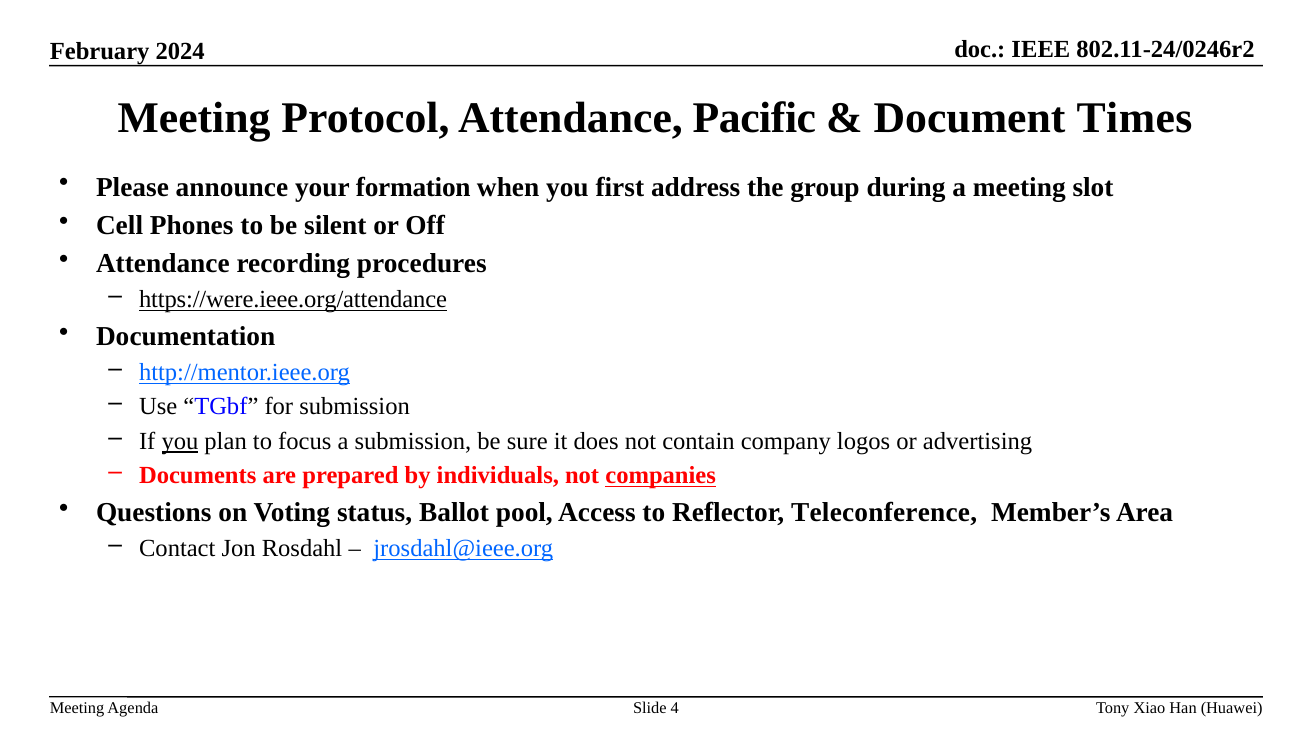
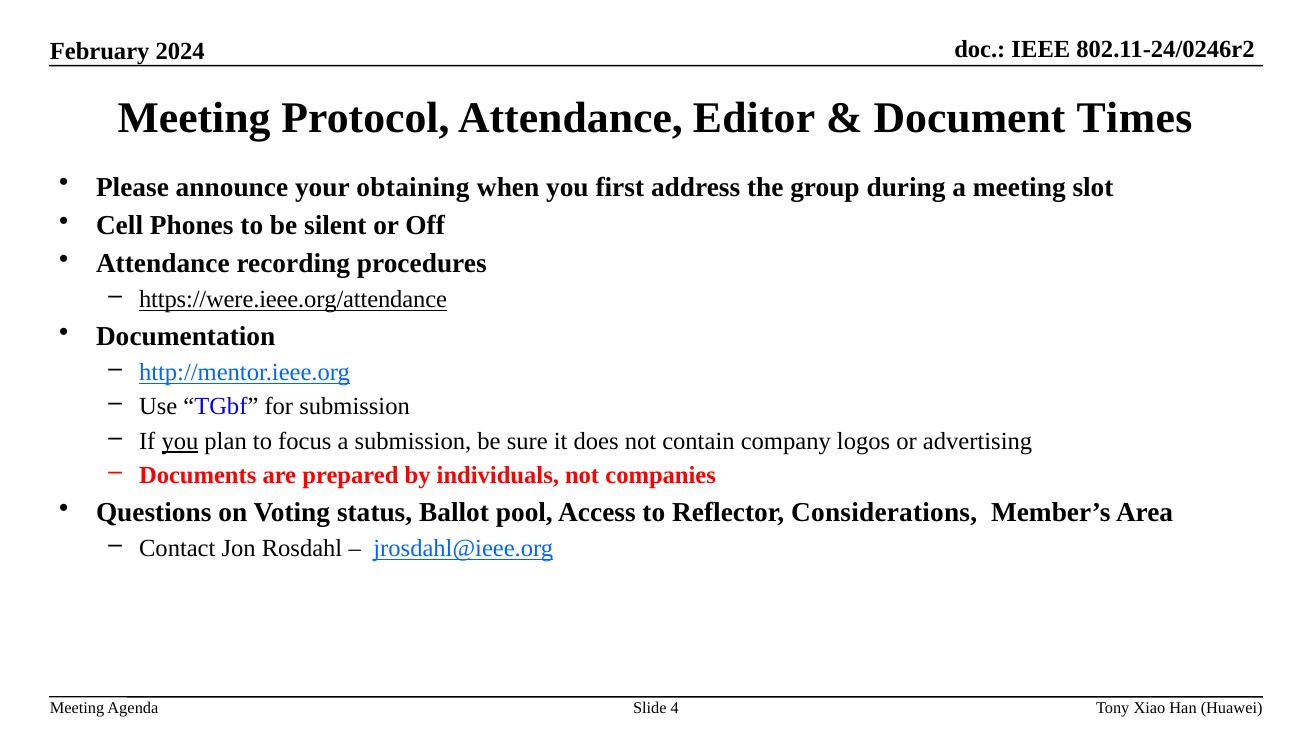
Pacific: Pacific -> Editor
formation: formation -> obtaining
companies underline: present -> none
Teleconference: Teleconference -> Considerations
